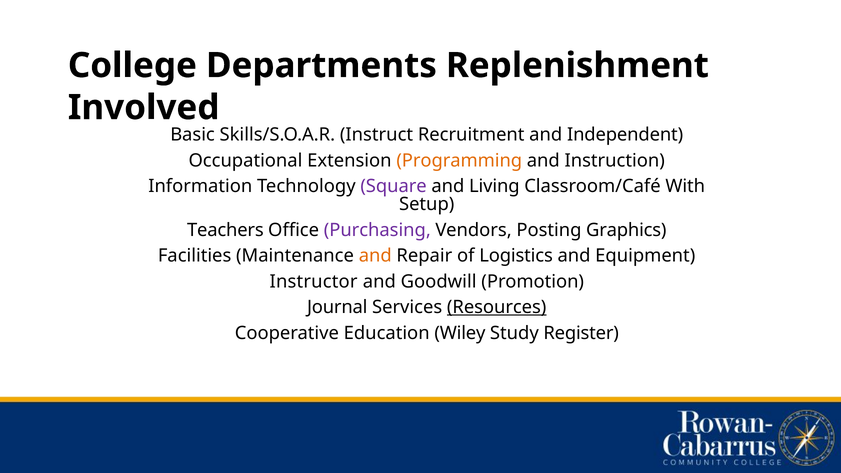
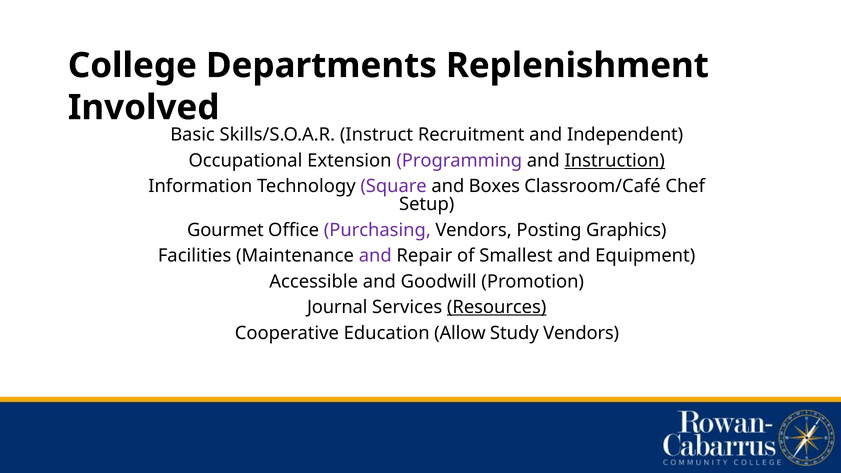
Programming colour: orange -> purple
Instruction underline: none -> present
Living: Living -> Boxes
With: With -> Chef
Teachers: Teachers -> Gourmet
and at (375, 256) colour: orange -> purple
Logistics: Logistics -> Smallest
Instructor: Instructor -> Accessible
Wiley: Wiley -> Allow
Study Register: Register -> Vendors
